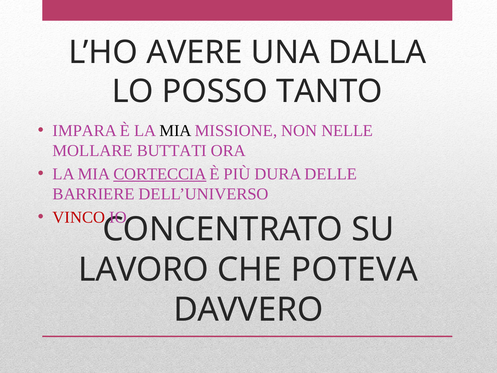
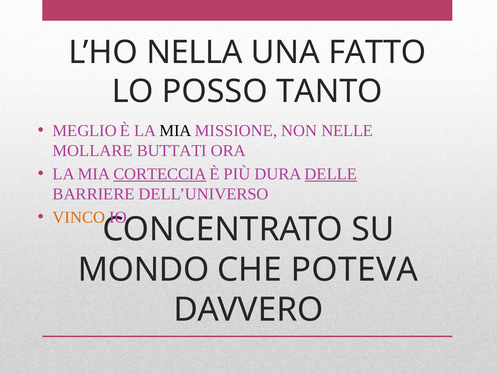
AVERE: AVERE -> NELLA
DALLA: DALLA -> FATTO
IMPARA: IMPARA -> MEGLIO
DELLE underline: none -> present
VINCO colour: red -> orange
LAVORO: LAVORO -> MONDO
